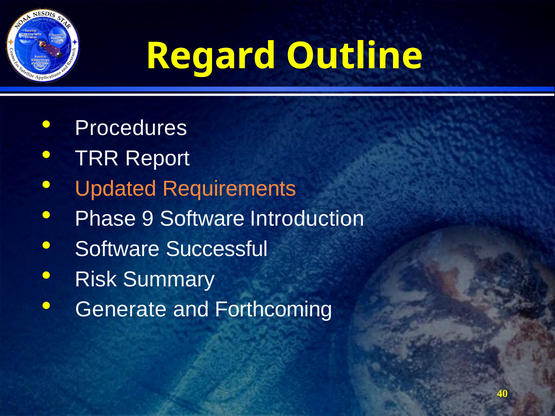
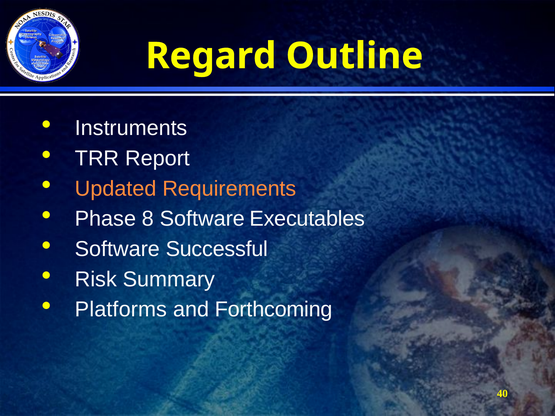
Procedures: Procedures -> Instruments
9: 9 -> 8
Introduction: Introduction -> Executables
Generate: Generate -> Platforms
